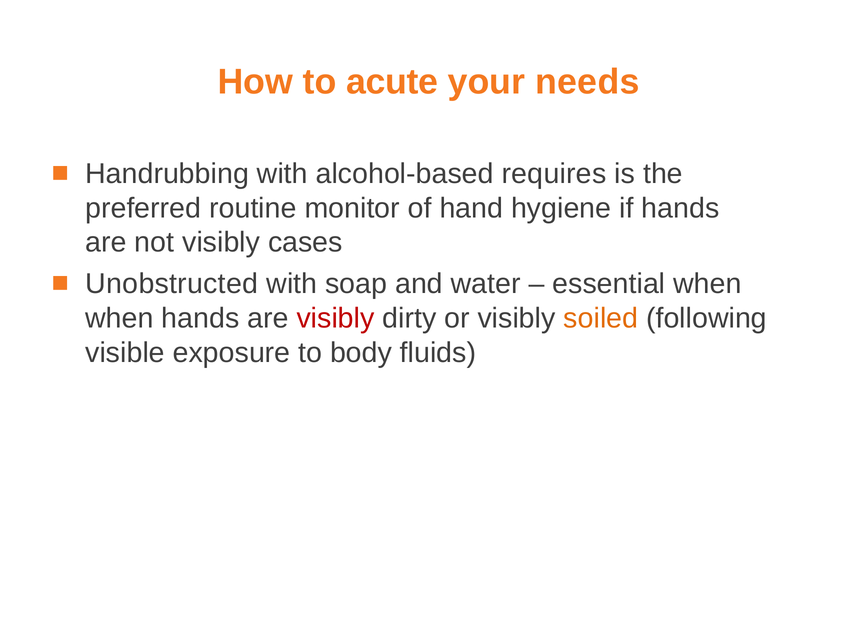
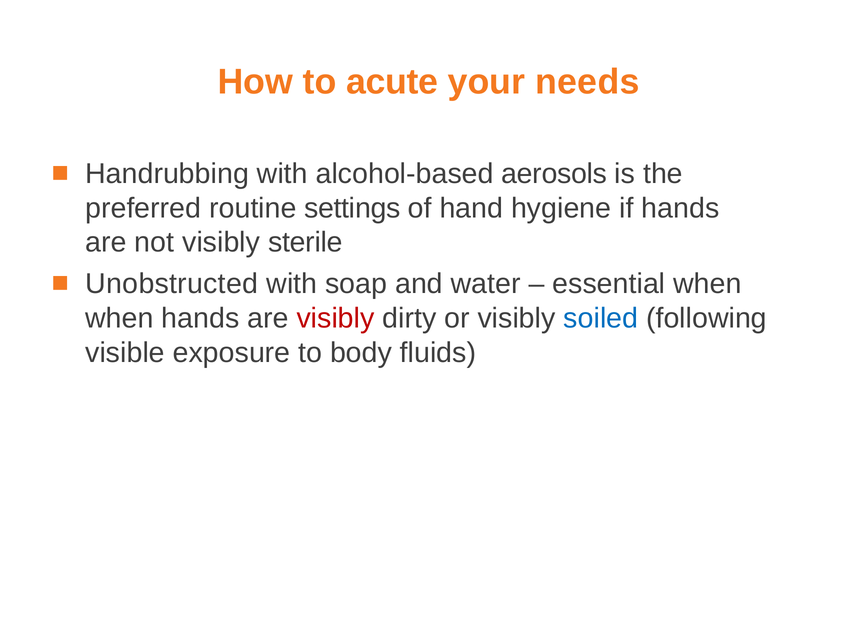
requires: requires -> aerosols
monitor: monitor -> settings
cases: cases -> sterile
soiled colour: orange -> blue
